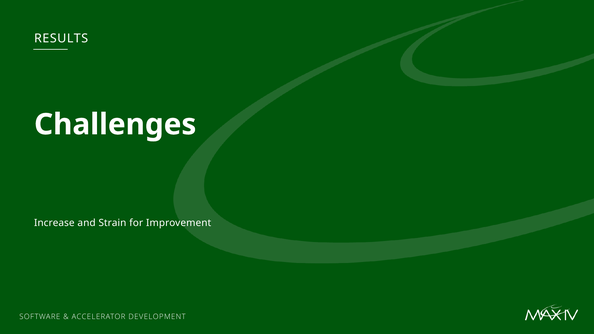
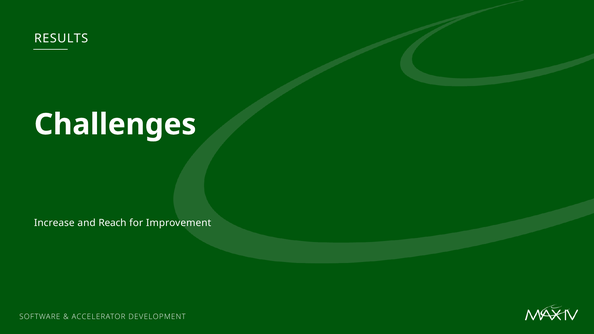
Strain: Strain -> Reach
